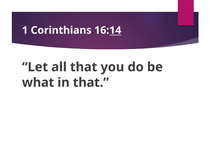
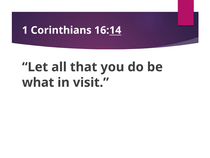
in that: that -> visit
